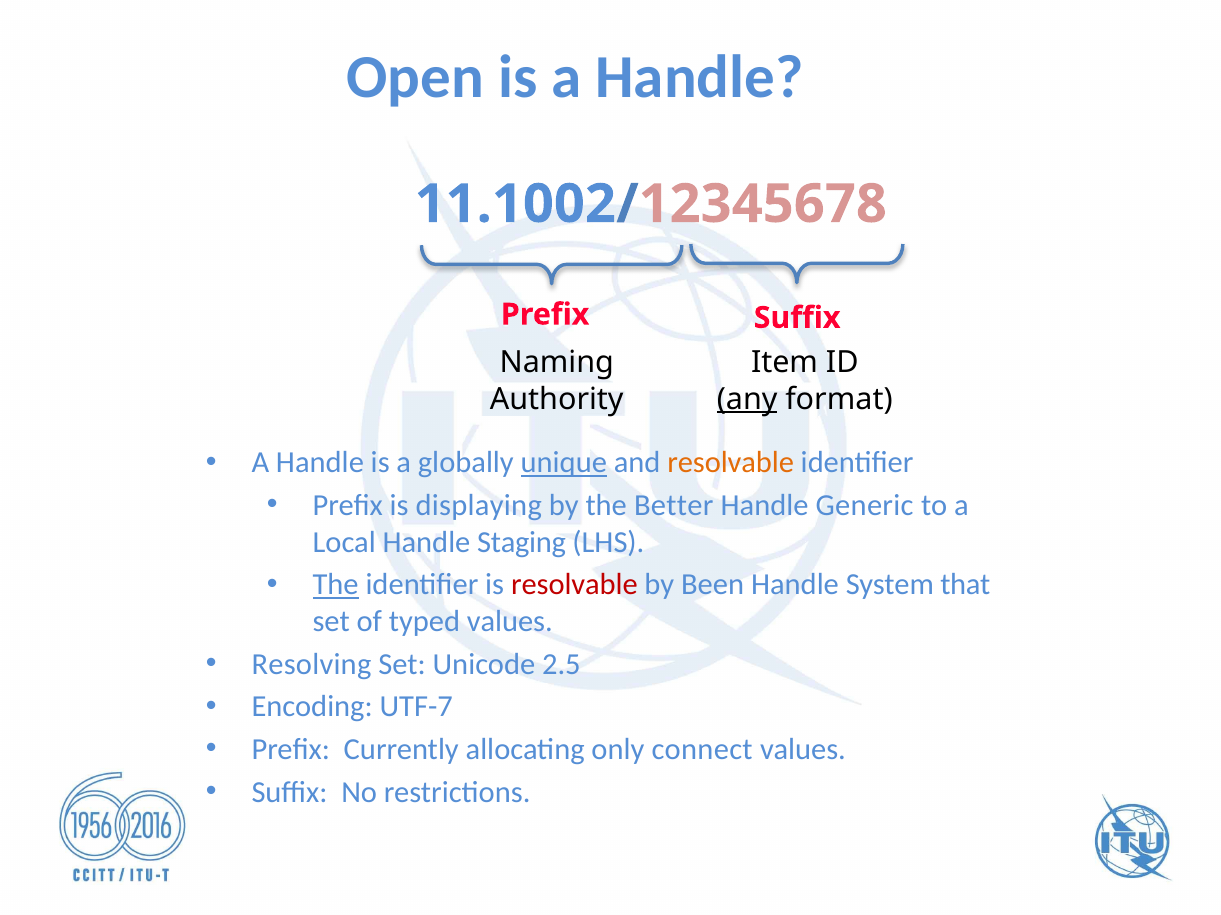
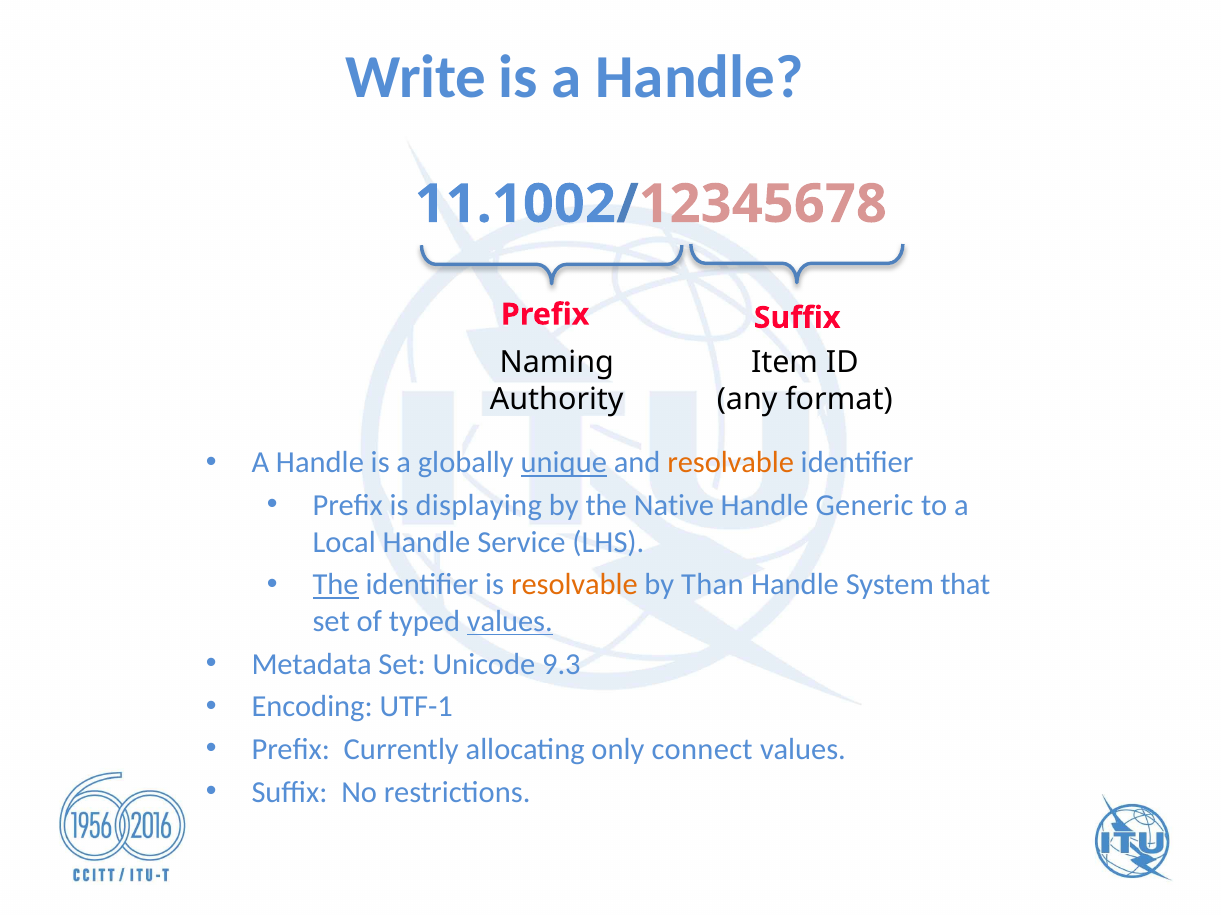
Open: Open -> Write
any underline: present -> none
Better: Better -> Native
Staging: Staging -> Service
resolvable at (574, 585) colour: red -> orange
Been: Been -> Than
values at (510, 622) underline: none -> present
Resolving: Resolving -> Metadata
2.5: 2.5 -> 9.3
UTF-7: UTF-7 -> UTF-1
